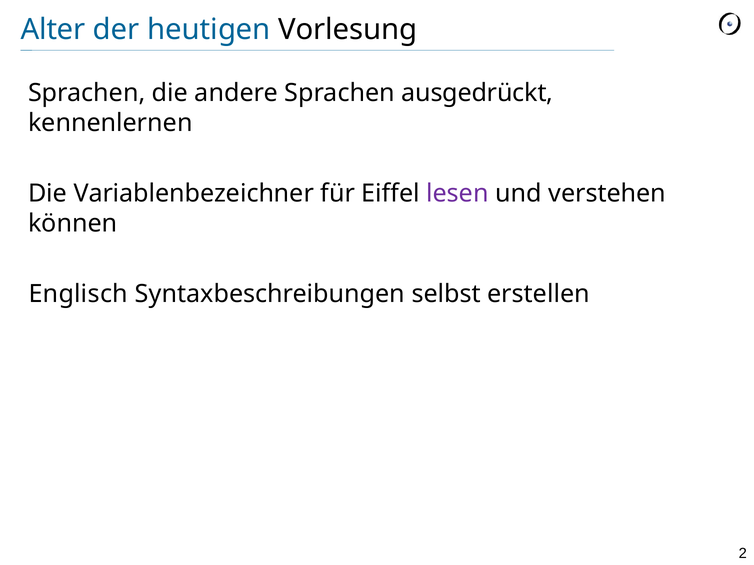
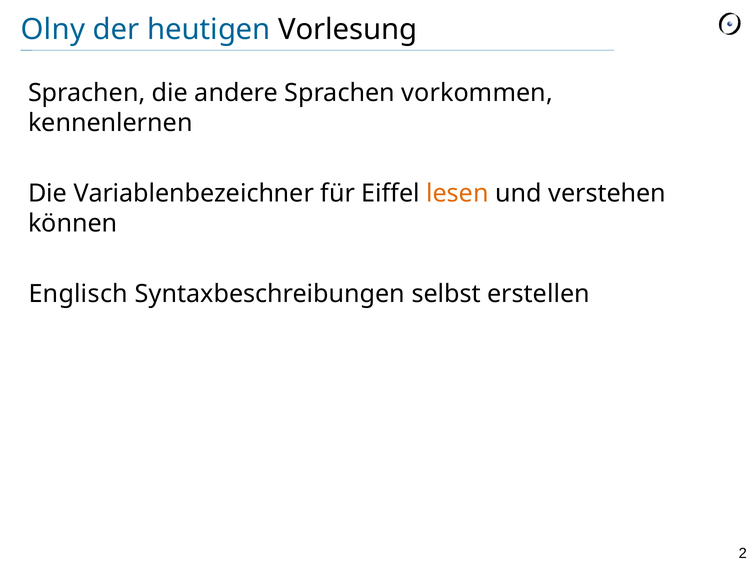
Alter: Alter -> Olny
ausgedrückt: ausgedrückt -> vorkommen
lesen colour: purple -> orange
